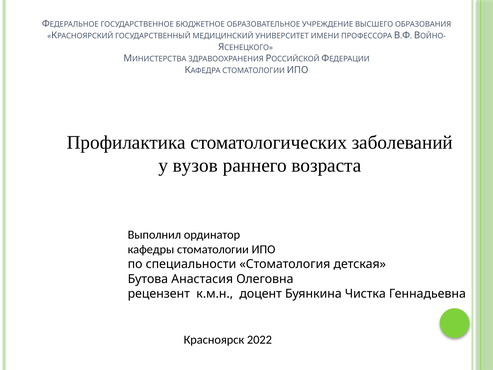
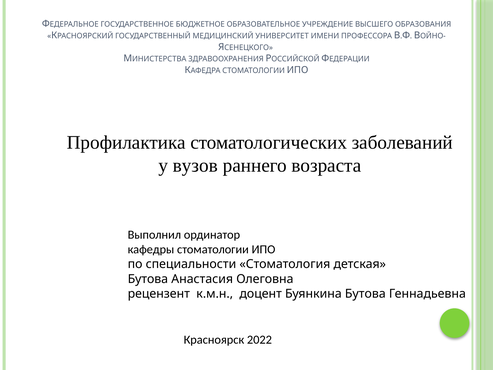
Буянкина Чистка: Чистка -> Бутова
